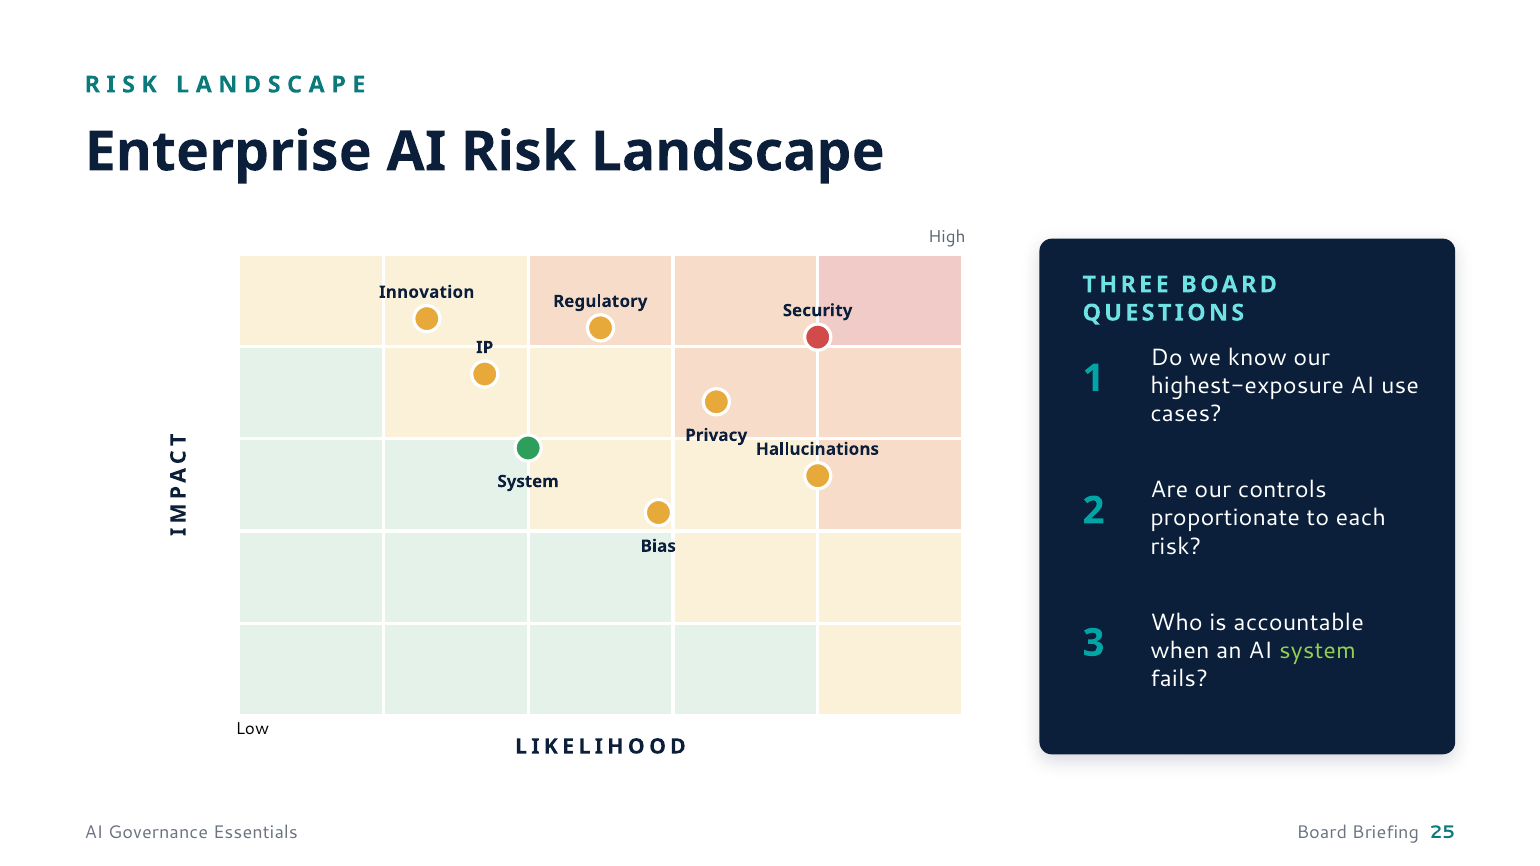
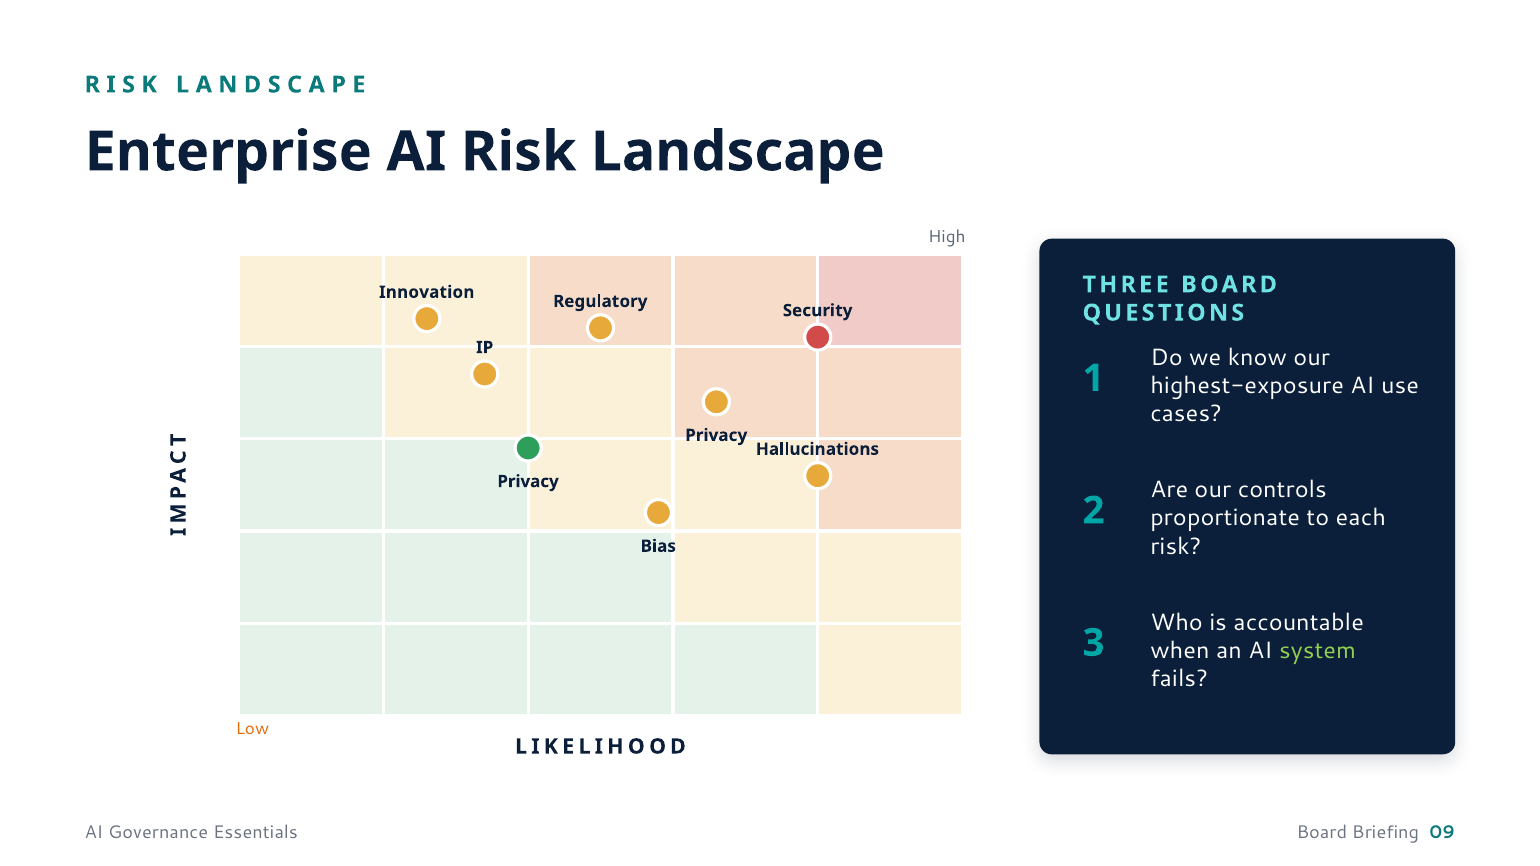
System at (528, 482): System -> Privacy
Low colour: black -> orange
25: 25 -> 09
